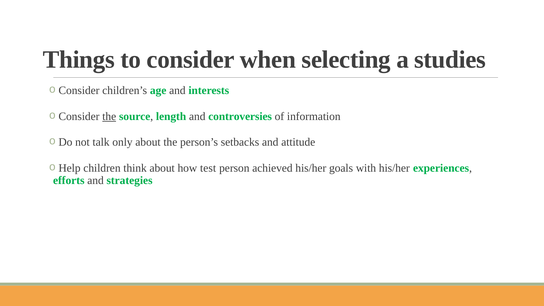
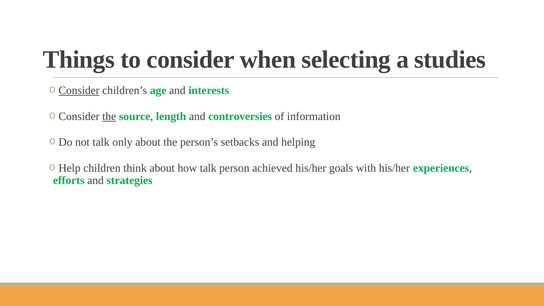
Consider at (79, 90) underline: none -> present
attitude: attitude -> helping
how test: test -> talk
